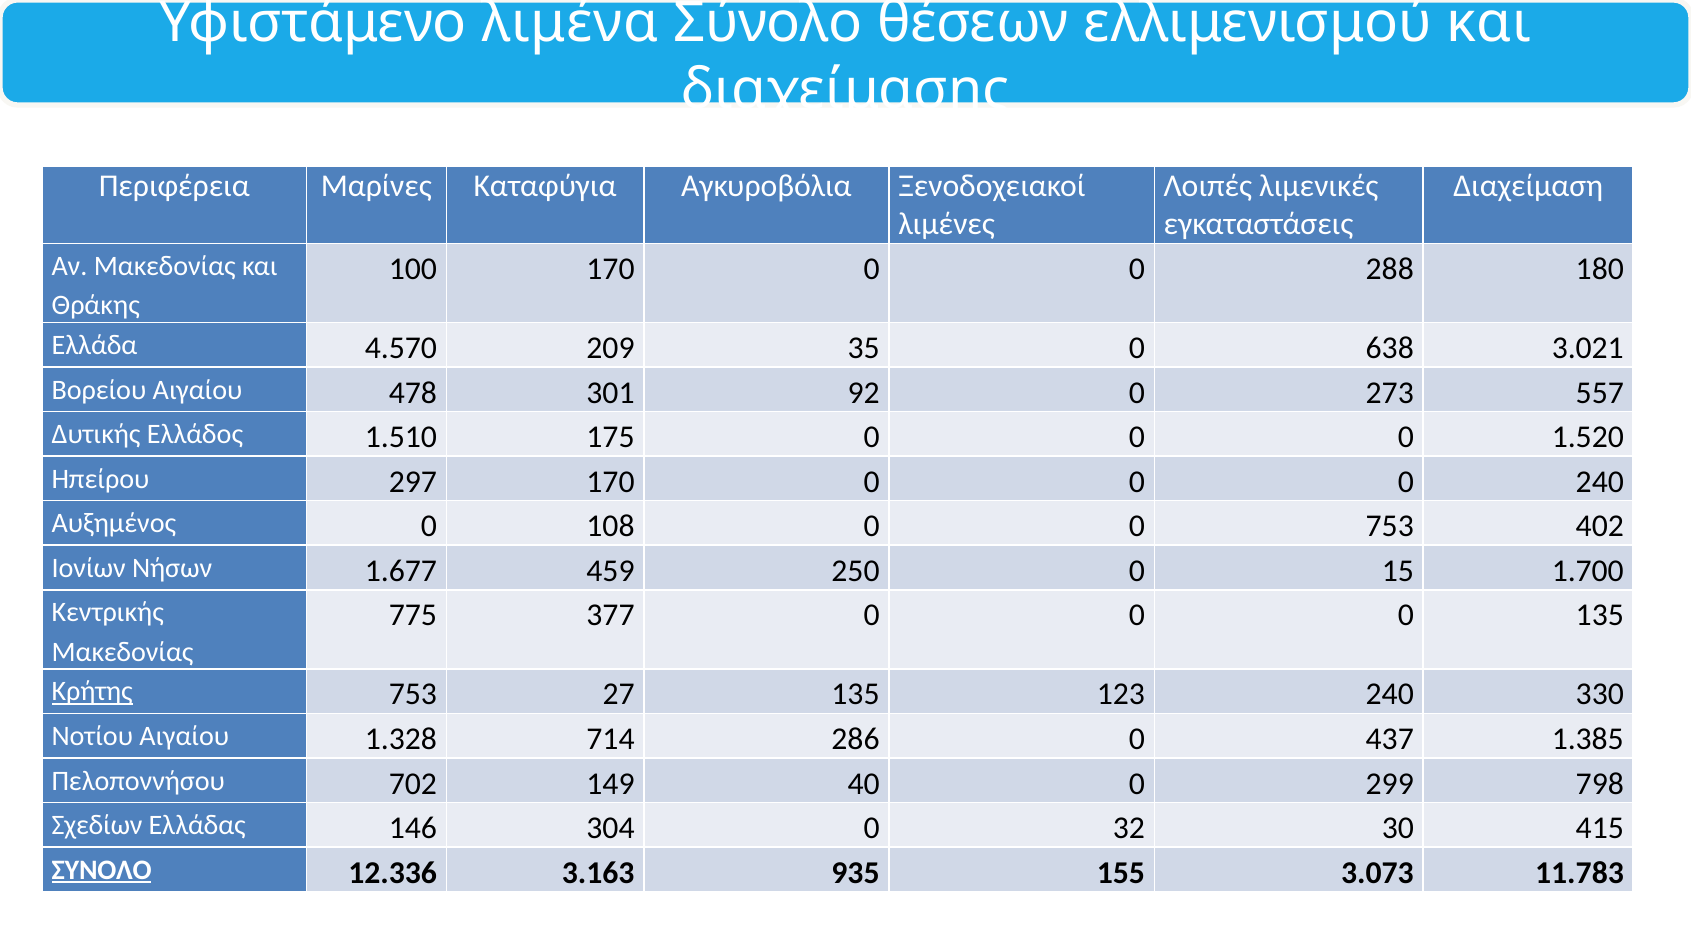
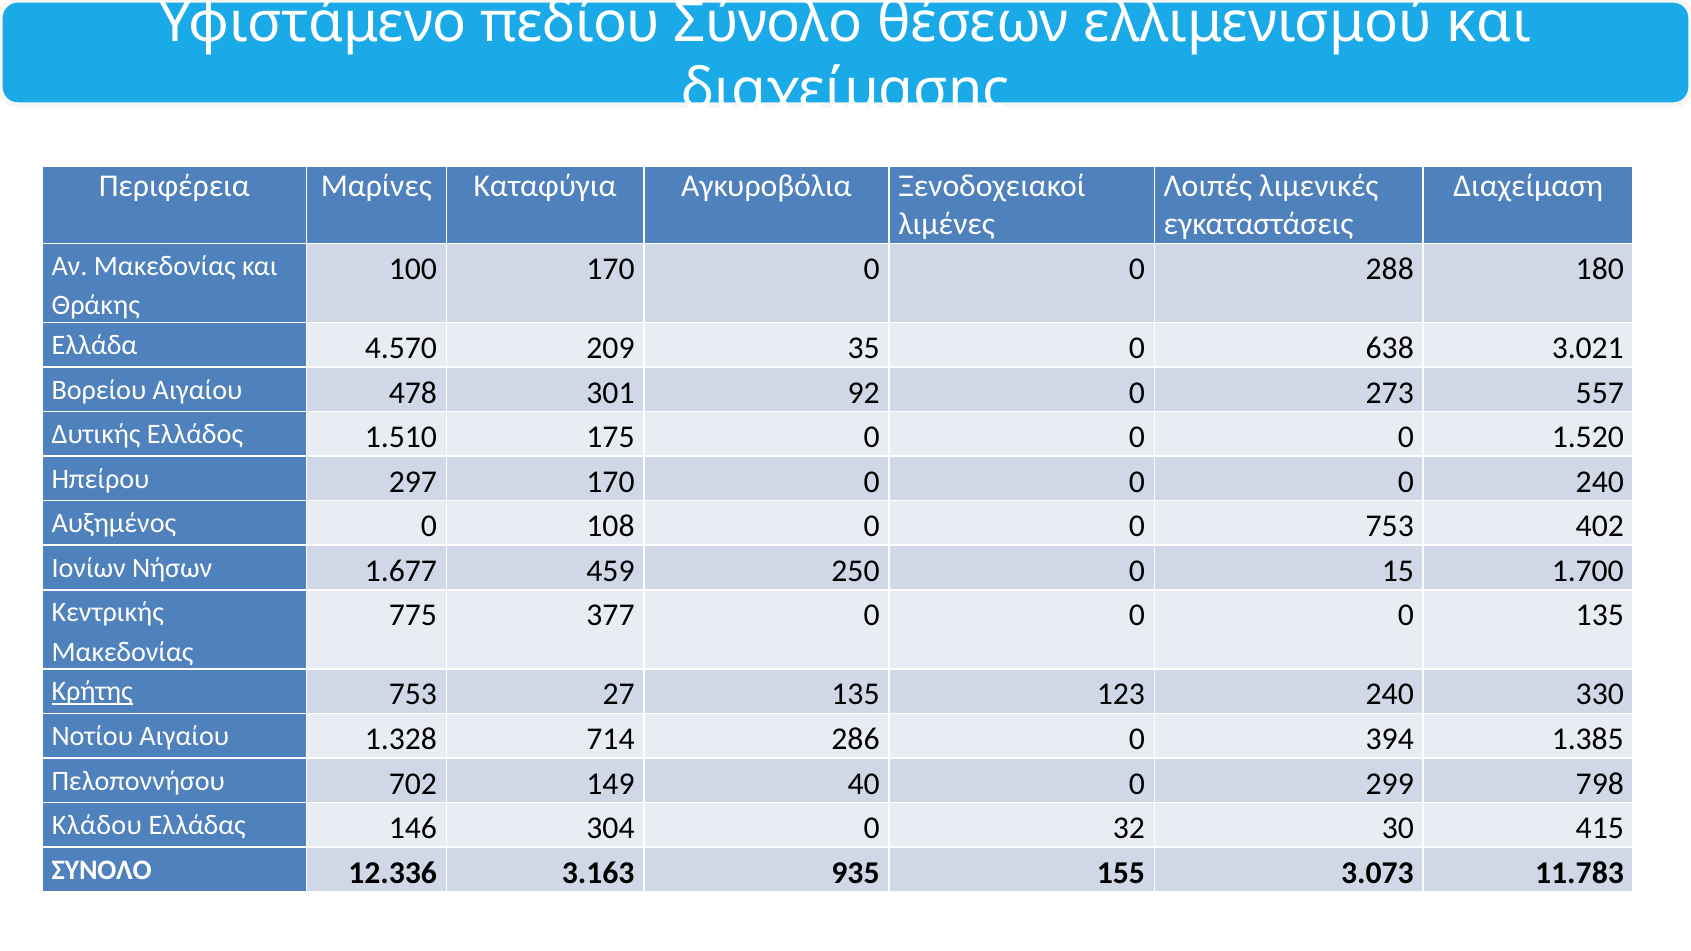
λιμένα: λιμένα -> πεδίου
437: 437 -> 394
Σχεδίων: Σχεδίων -> Κλάδου
ΣΥΝΟΛΟ underline: present -> none
